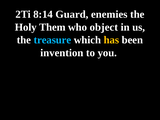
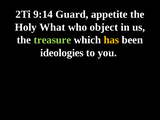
8:14: 8:14 -> 9:14
enemies: enemies -> appetite
Them: Them -> What
treasure colour: light blue -> light green
invention: invention -> ideologies
